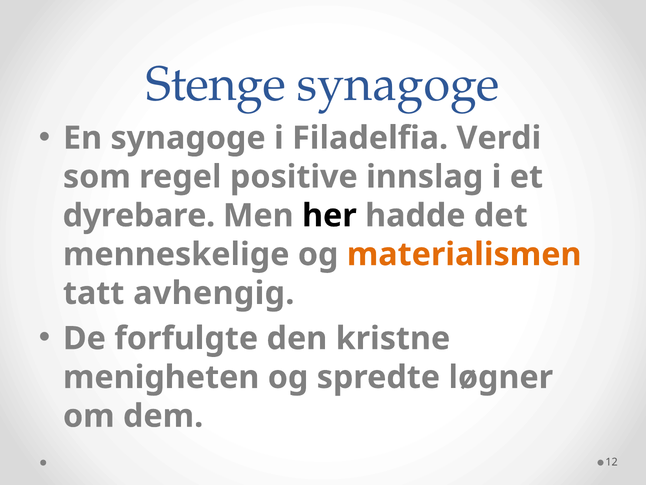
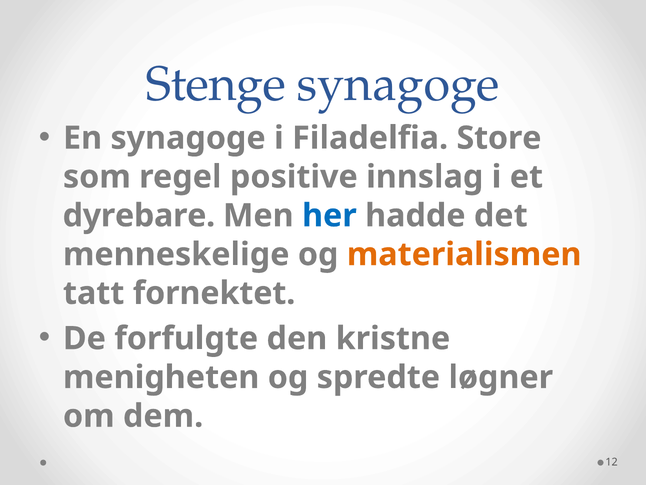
Verdi: Verdi -> Store
her colour: black -> blue
avhengig: avhengig -> fornektet
